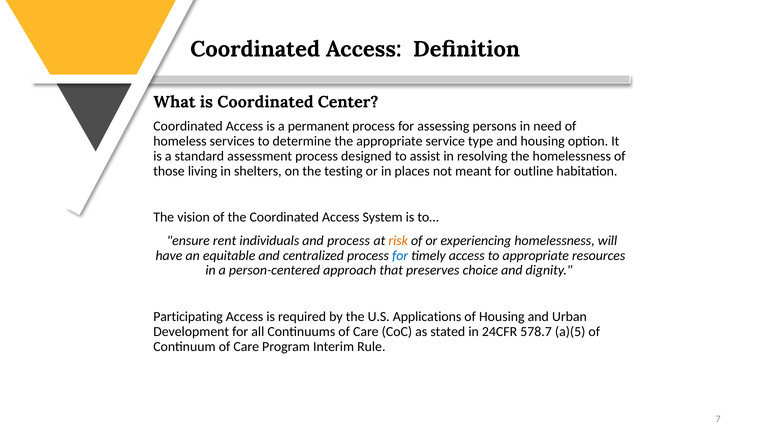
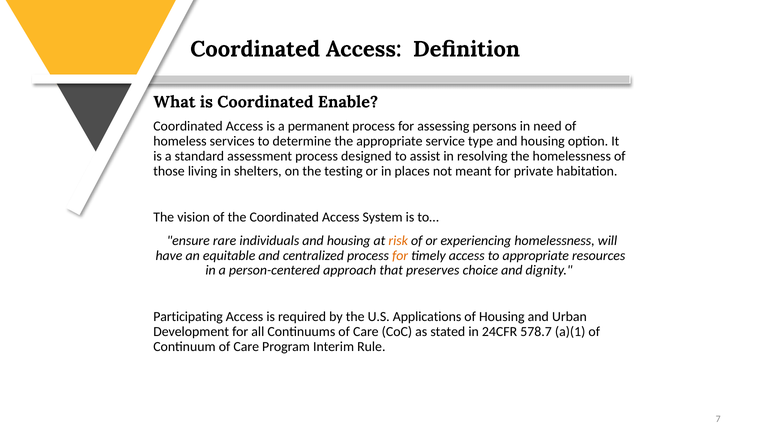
Center: Center -> Enable
outline: outline -> private
rent: rent -> rare
individuals and process: process -> housing
for at (400, 255) colour: blue -> orange
a)(5: a)(5 -> a)(1
